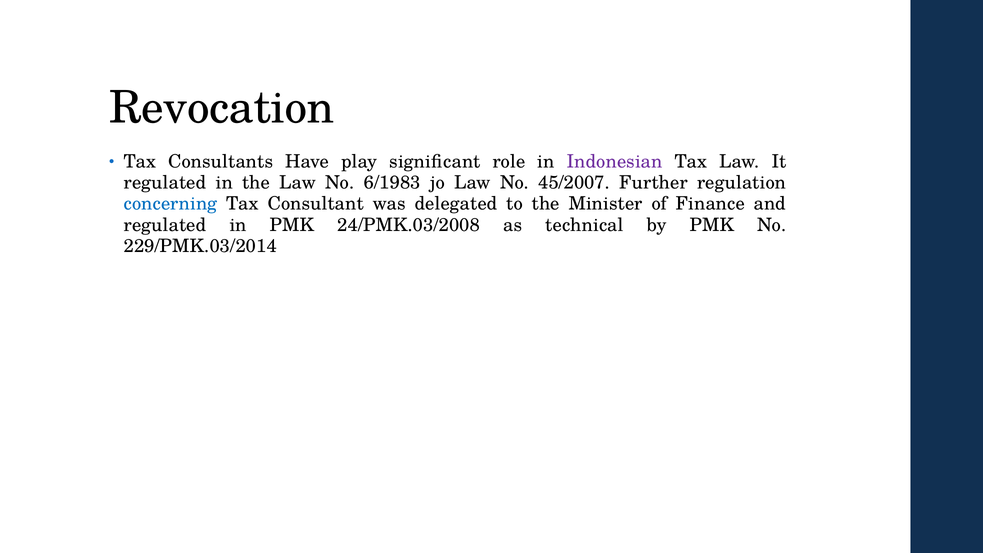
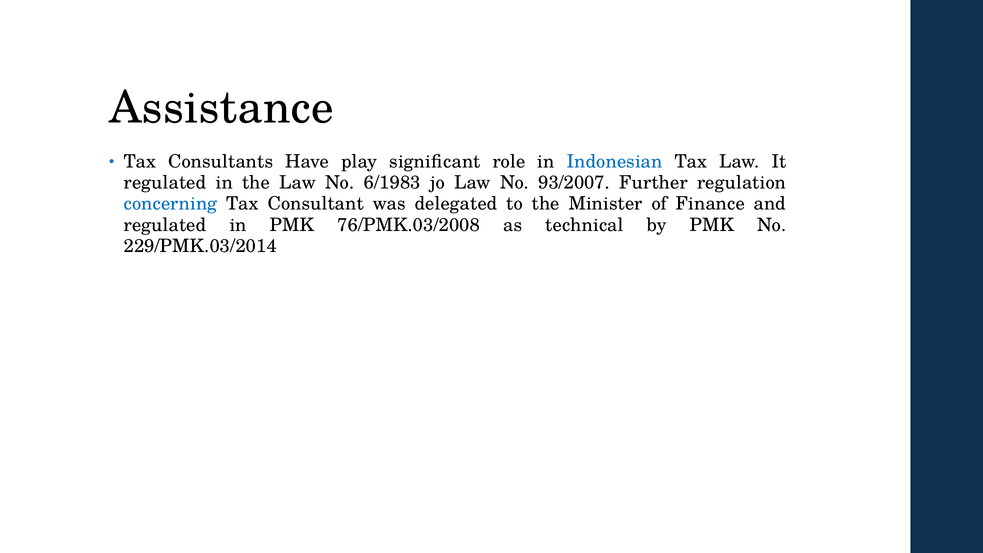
Revocation: Revocation -> Assistance
Indonesian colour: purple -> blue
45/2007: 45/2007 -> 93/2007
24/PMK.03/2008: 24/PMK.03/2008 -> 76/PMK.03/2008
